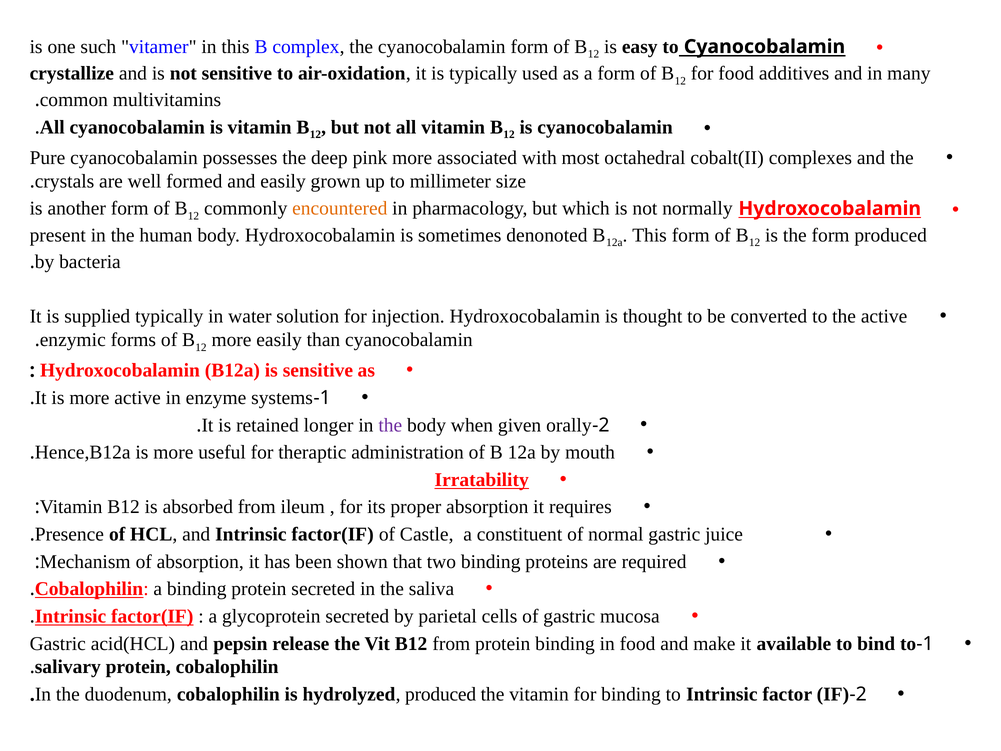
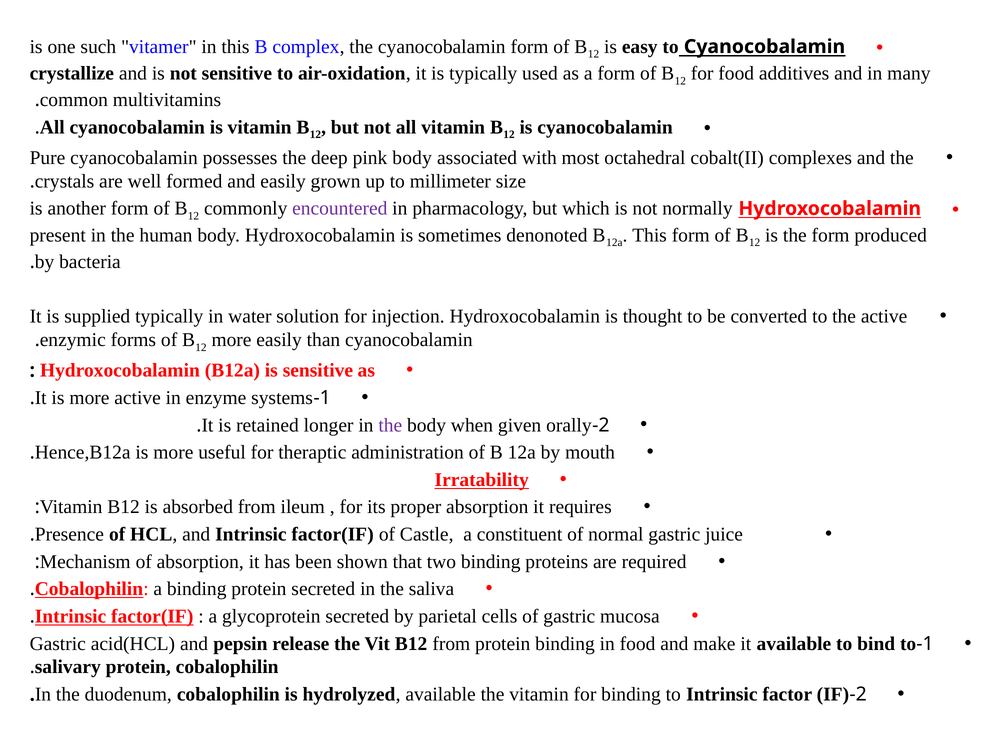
pink more: more -> body
encountered colour: orange -> purple
hydrolyzed produced: produced -> available
